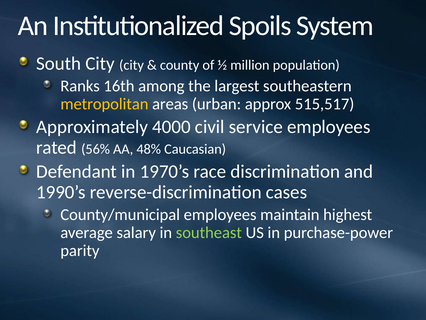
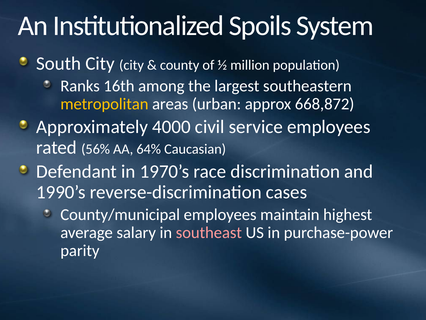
515,517: 515,517 -> 668,872
48%: 48% -> 64%
southeast colour: light green -> pink
